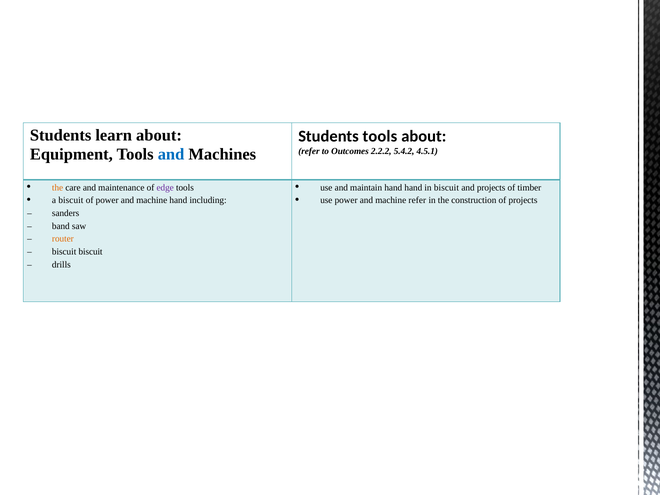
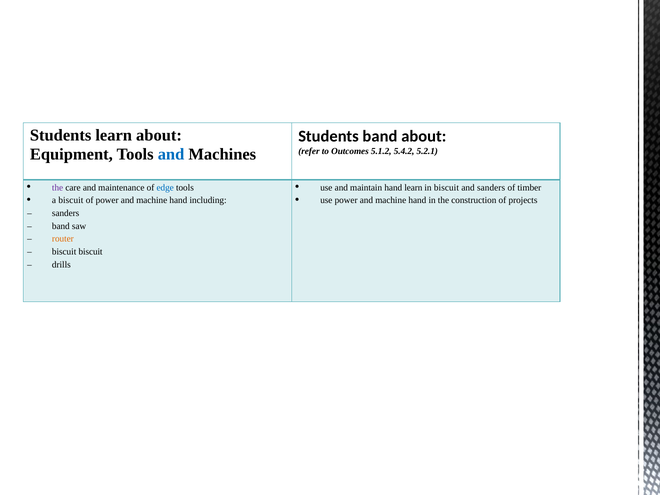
Students tools: tools -> band
2.2.2: 2.2.2 -> 5.1.2
4.5.1: 4.5.1 -> 5.2.1
the at (58, 188) colour: orange -> purple
edge colour: purple -> blue
hand hand: hand -> learn
and projects: projects -> sanders
refer at (417, 200): refer -> hand
